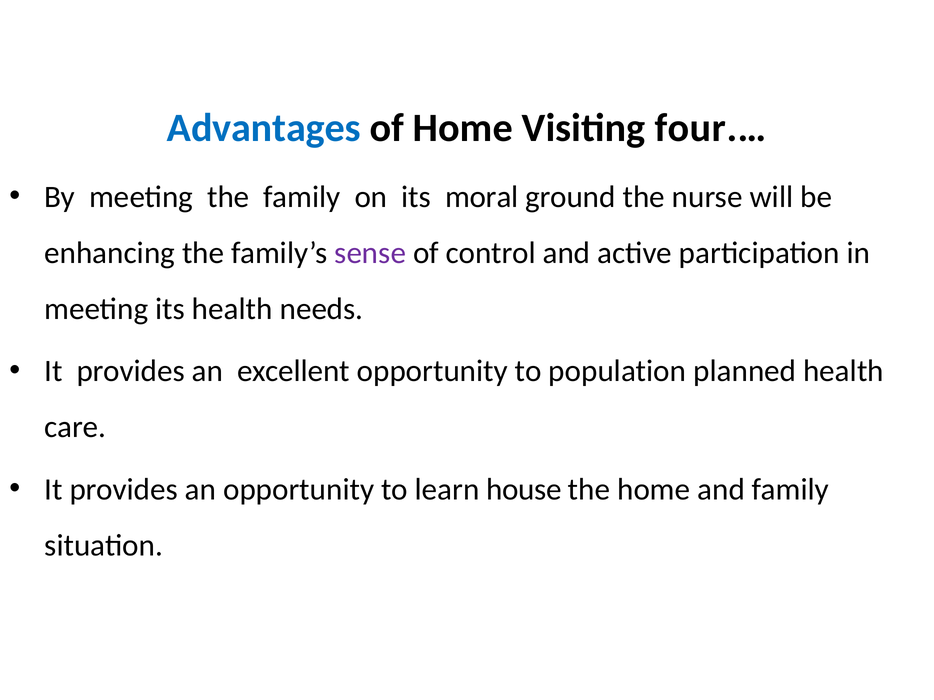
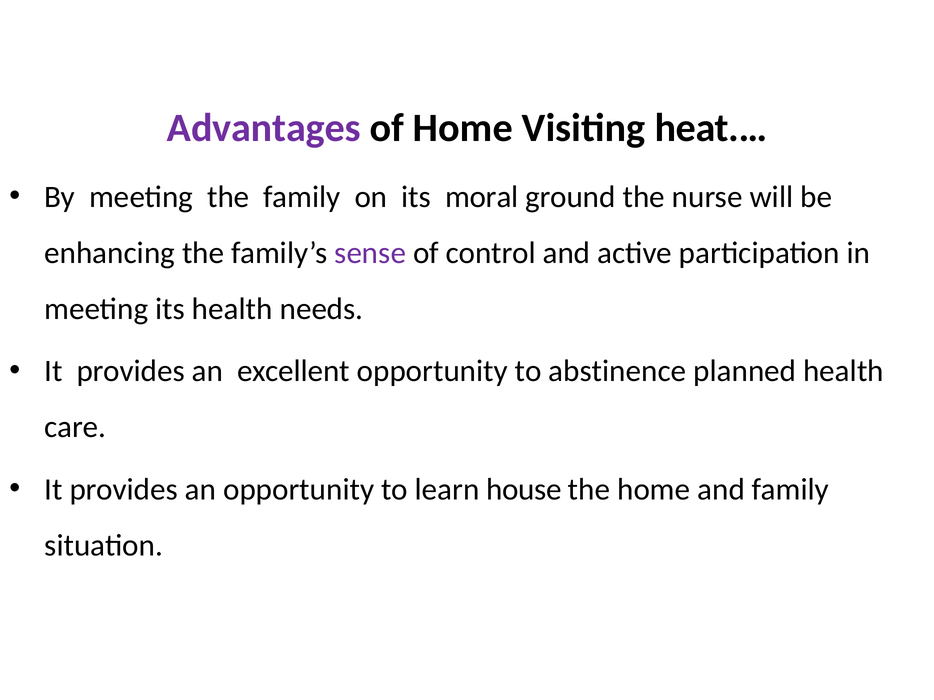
Advantages colour: blue -> purple
four.…: four.… -> heat.…
population: population -> abstinence
